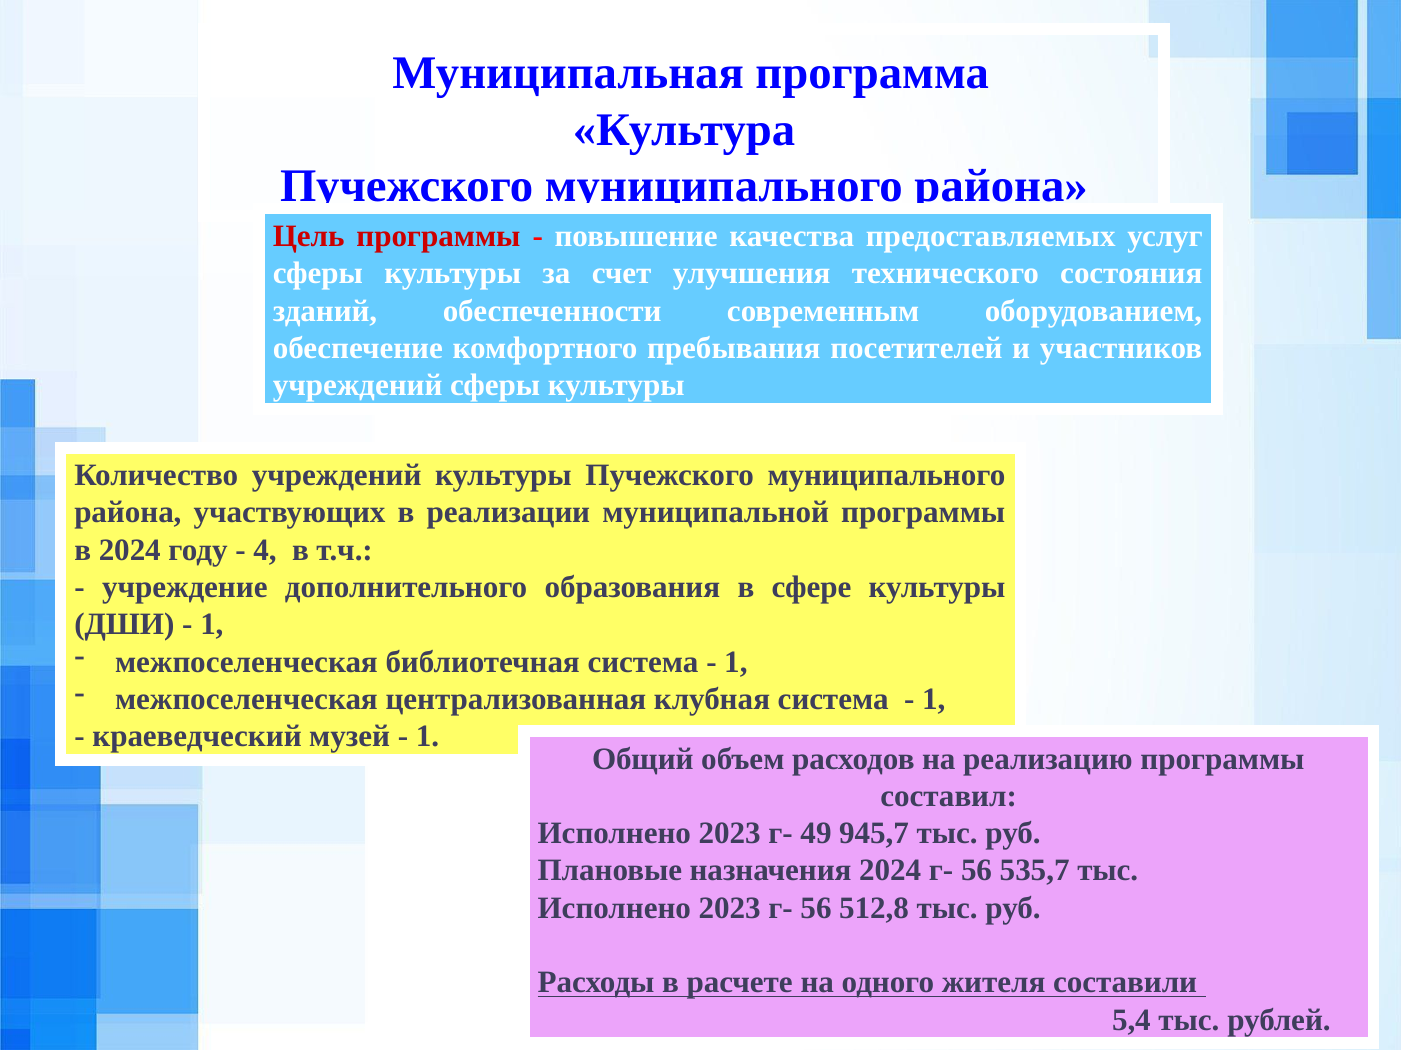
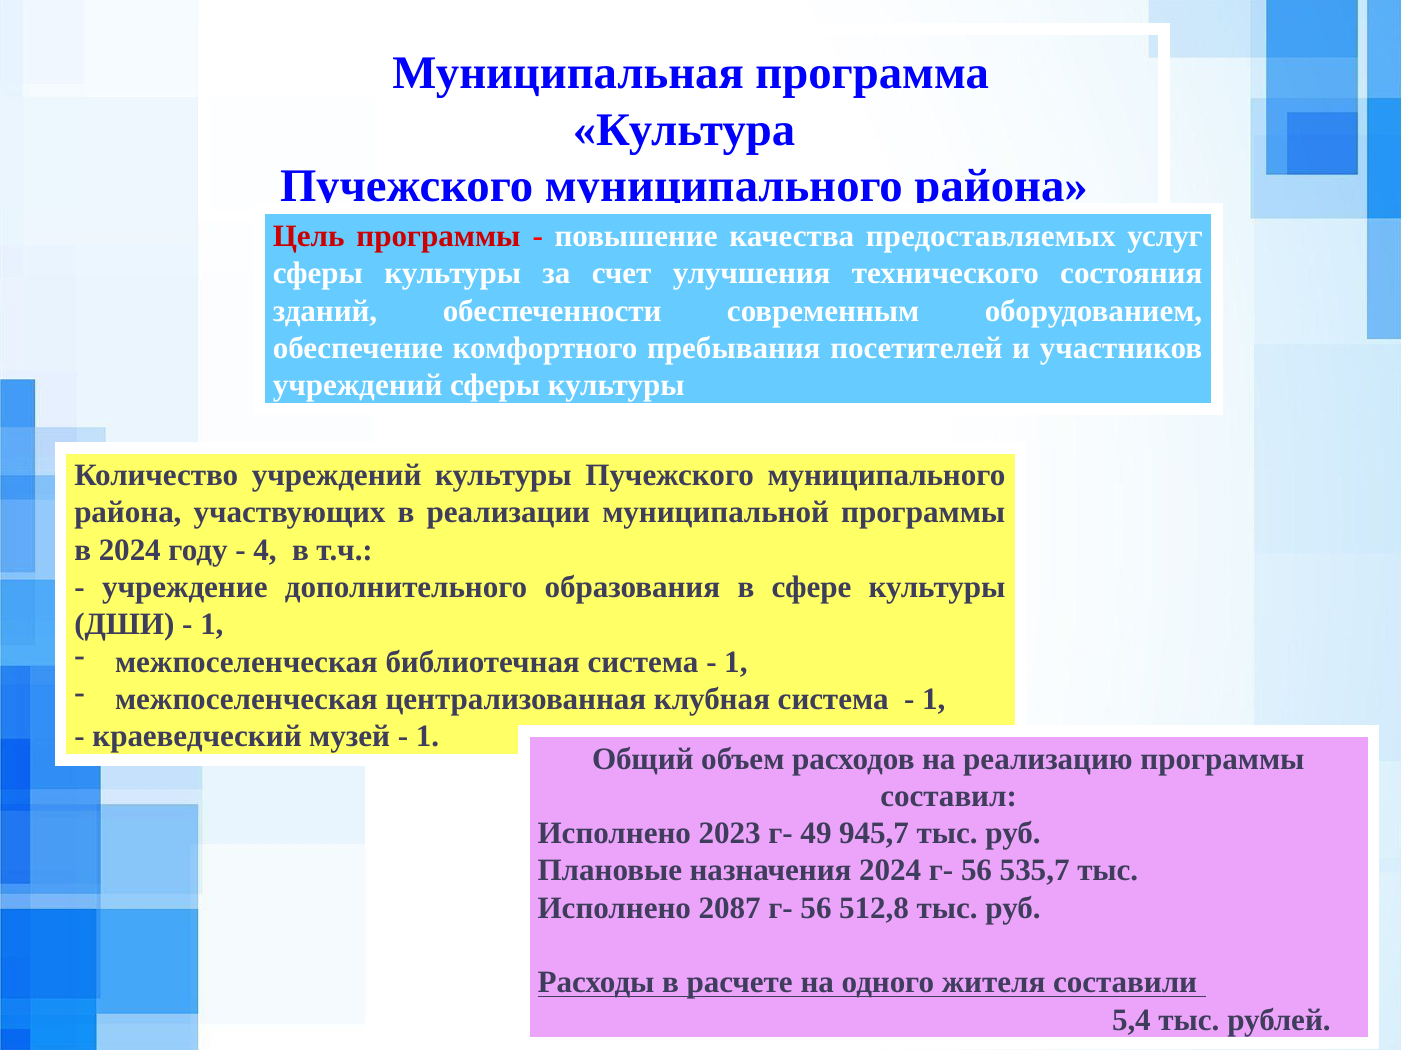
2023 at (730, 909): 2023 -> 2087
